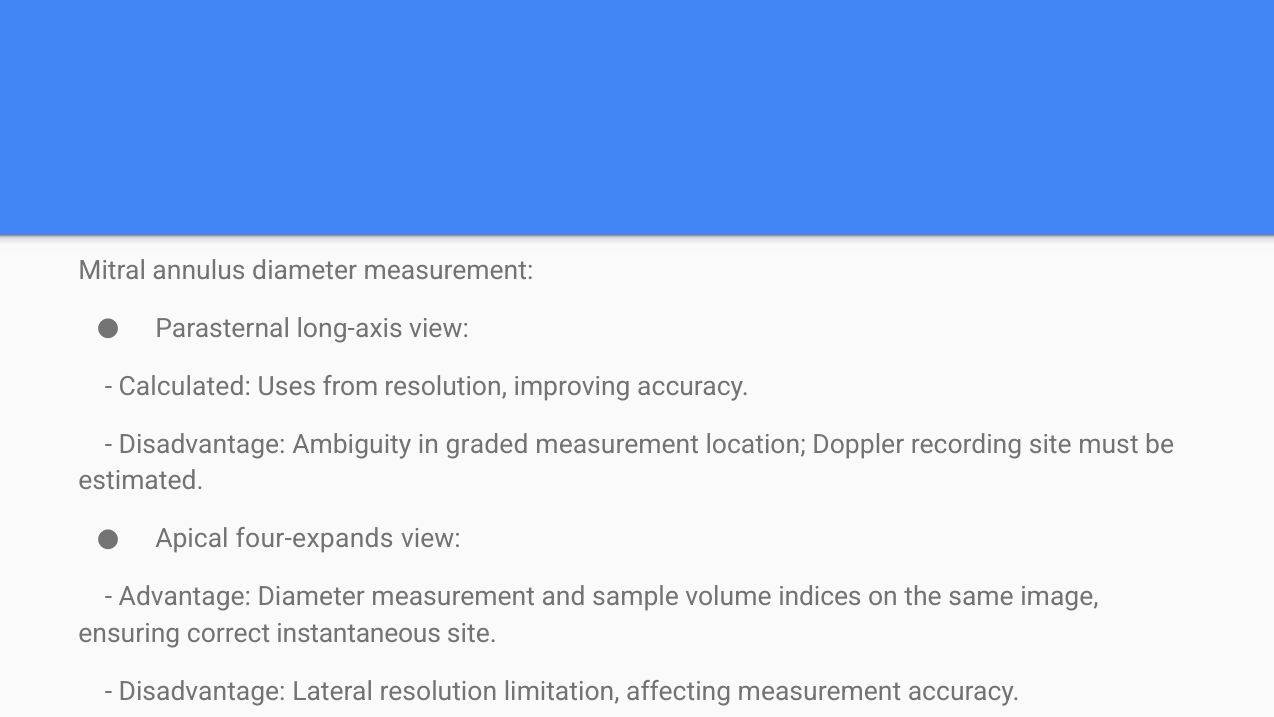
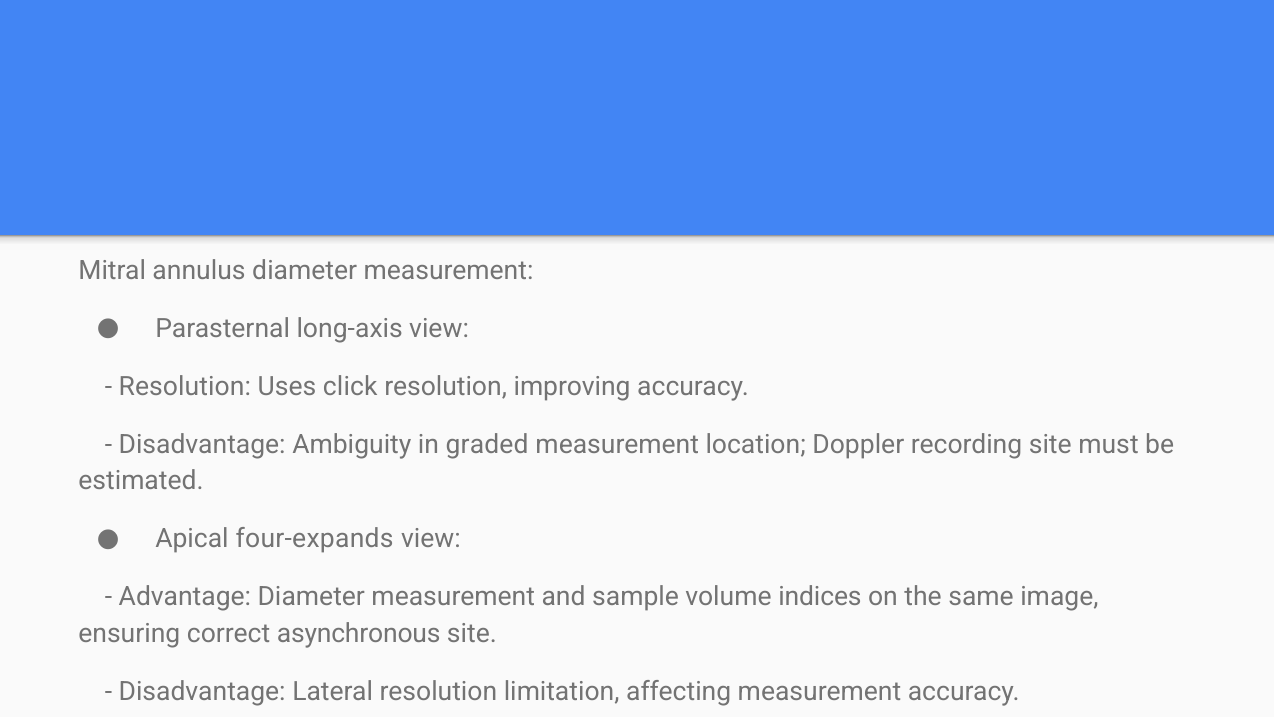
Calculated at (185, 387): Calculated -> Resolution
from: from -> click
instantaneous: instantaneous -> asynchronous
